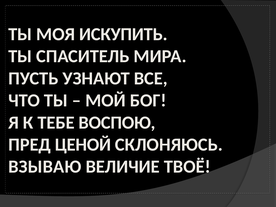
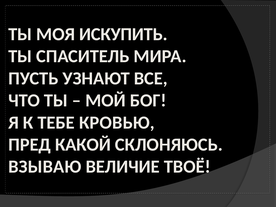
ВОСПОЮ: ВОСПОЮ -> КРОВЬЮ
ЦЕНОЙ: ЦЕНОЙ -> КАКОЙ
